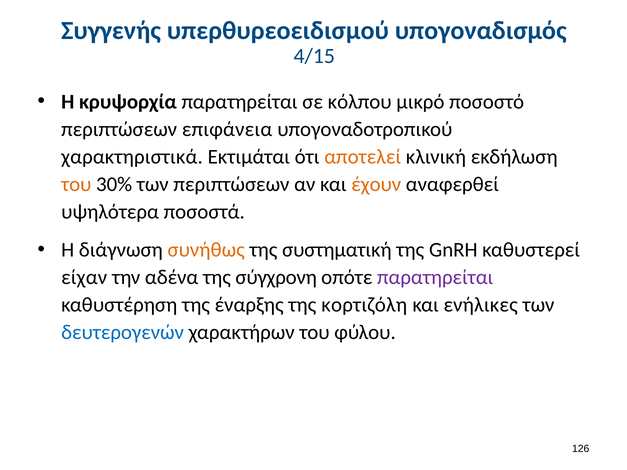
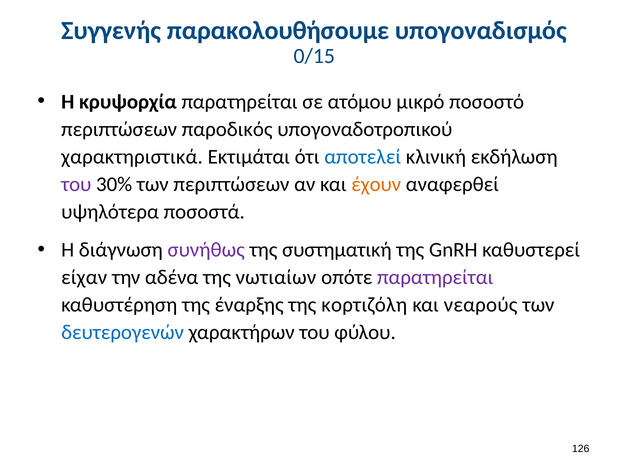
υπερθυρεοειδισμού: υπερθυρεοειδισμού -> παρακολουθήσουμε
4/15: 4/15 -> 0/15
κόλπου: κόλπου -> ατόμου
επιφάνεια: επιφάνεια -> παροδικός
αποτελεί colour: orange -> blue
του at (76, 184) colour: orange -> purple
συνήθως colour: orange -> purple
σύγχρονη: σύγχρονη -> νωτιαίων
ενήλικες: ενήλικες -> νεαρούς
